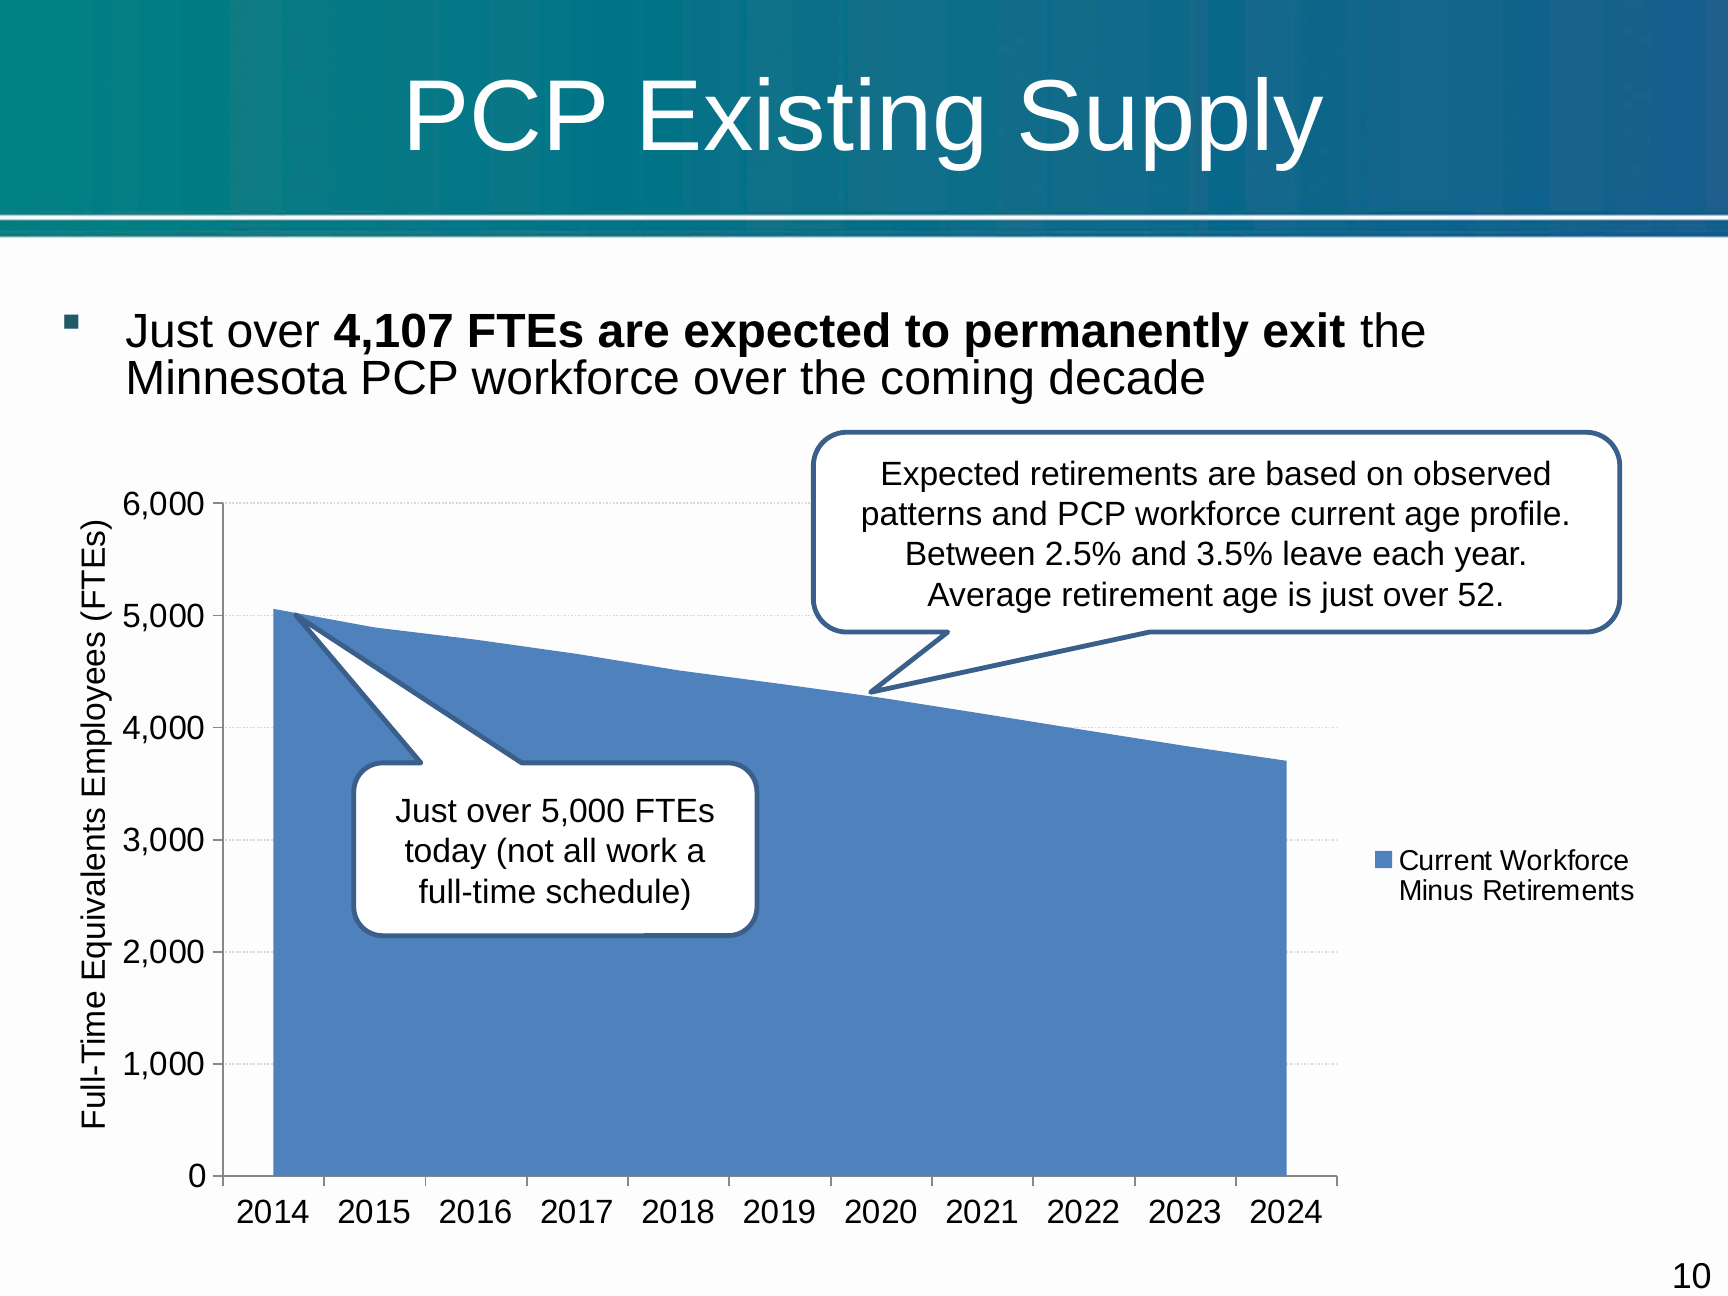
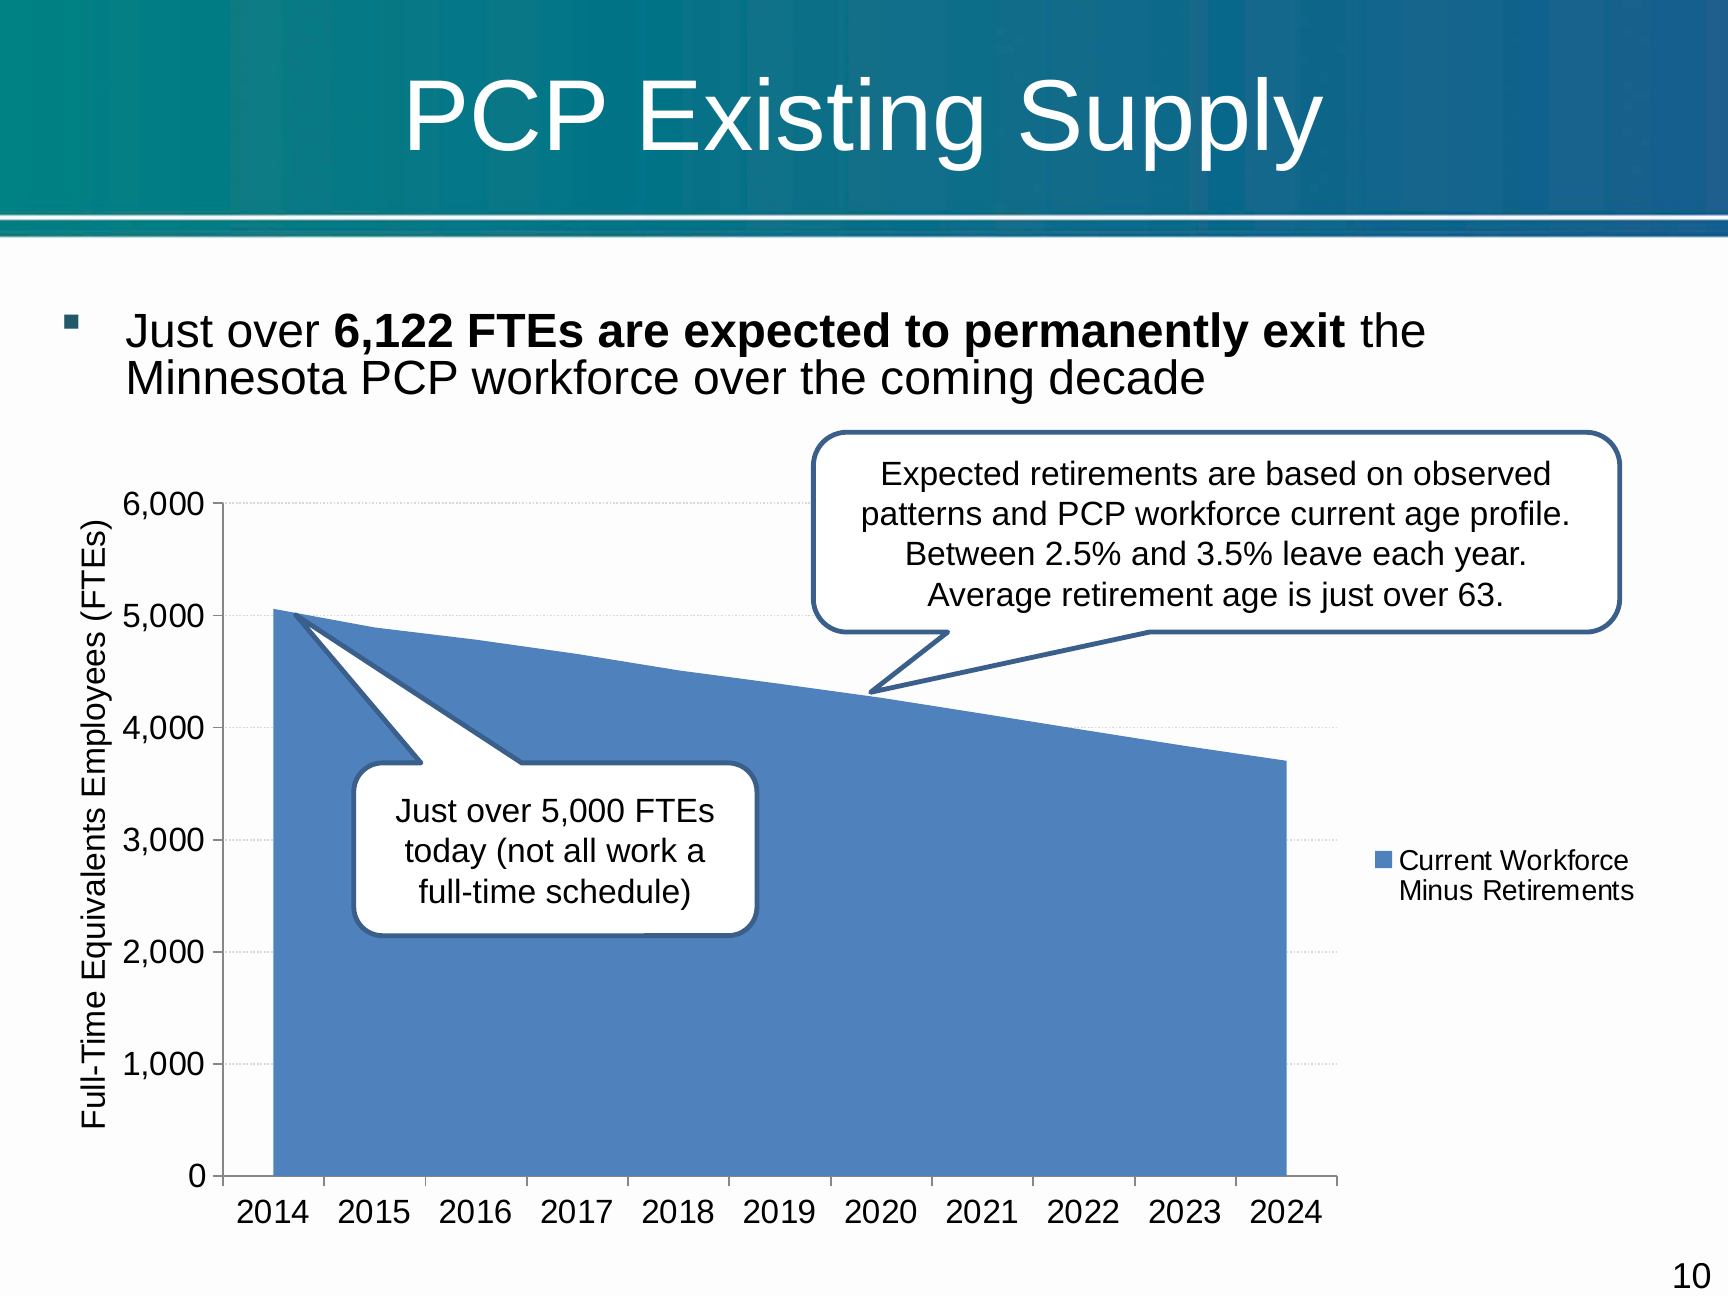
4,107: 4,107 -> 6,122
52: 52 -> 63
